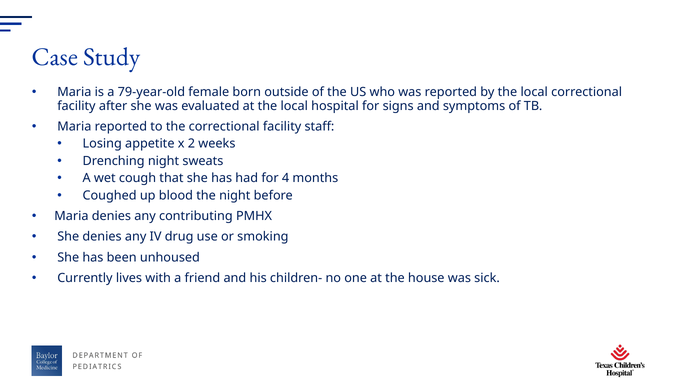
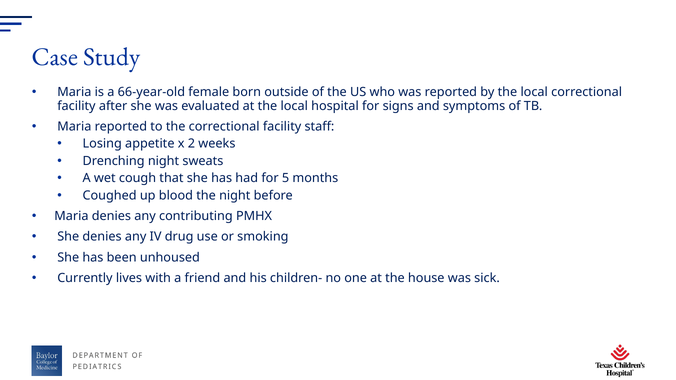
79-year-old: 79-year-old -> 66-year-old
4: 4 -> 5
